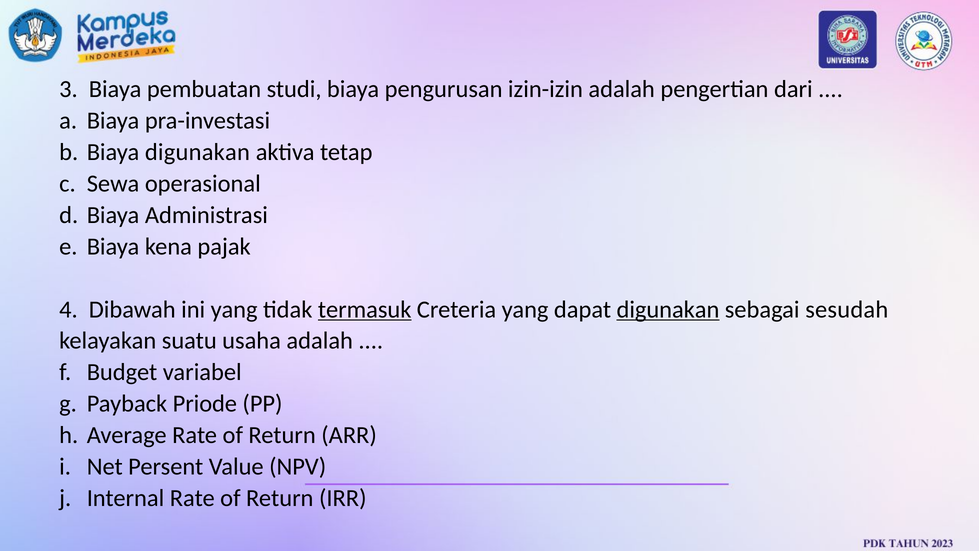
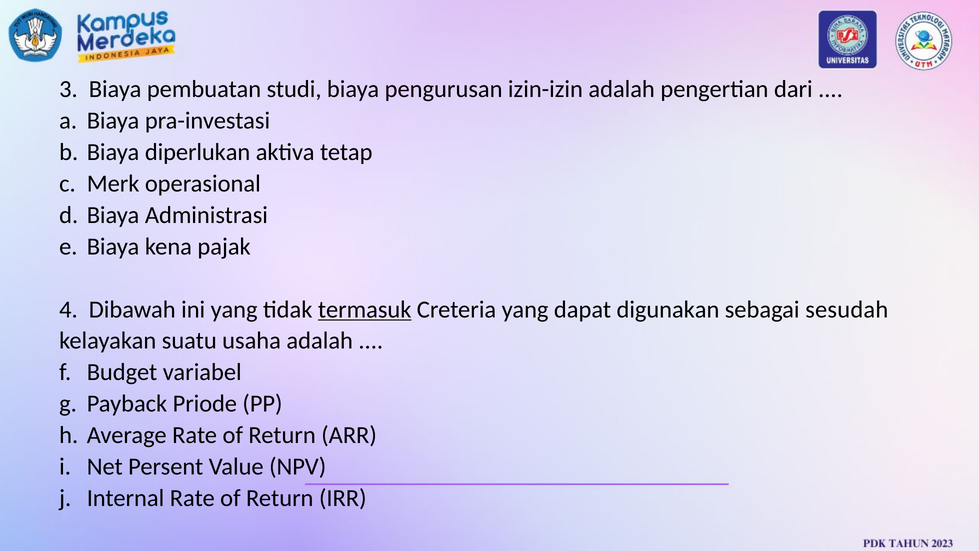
Biaya digunakan: digunakan -> diperlukan
Sewa: Sewa -> Merk
digunakan at (668, 309) underline: present -> none
